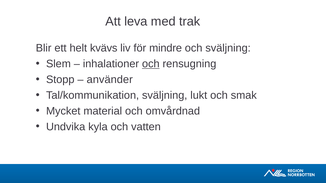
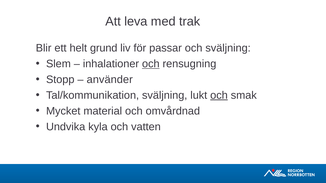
kvävs: kvävs -> grund
mindre: mindre -> passar
och at (219, 95) underline: none -> present
